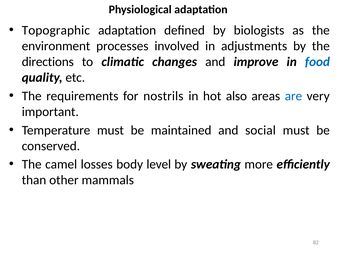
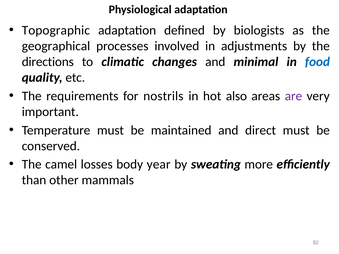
environment: environment -> geographical
improve: improve -> minimal
are colour: blue -> purple
social: social -> direct
level: level -> year
